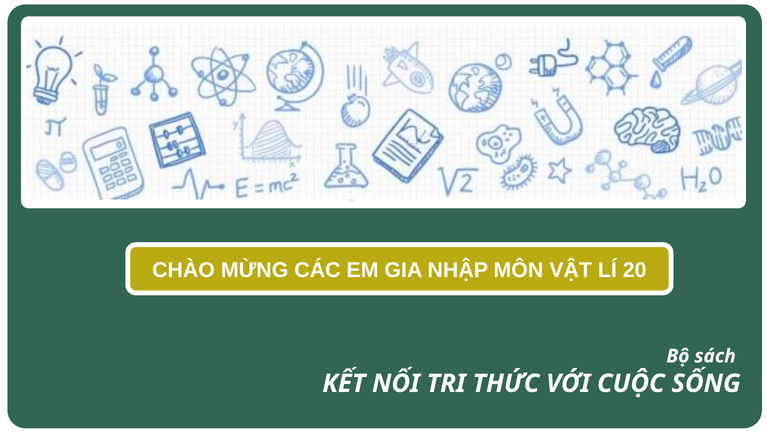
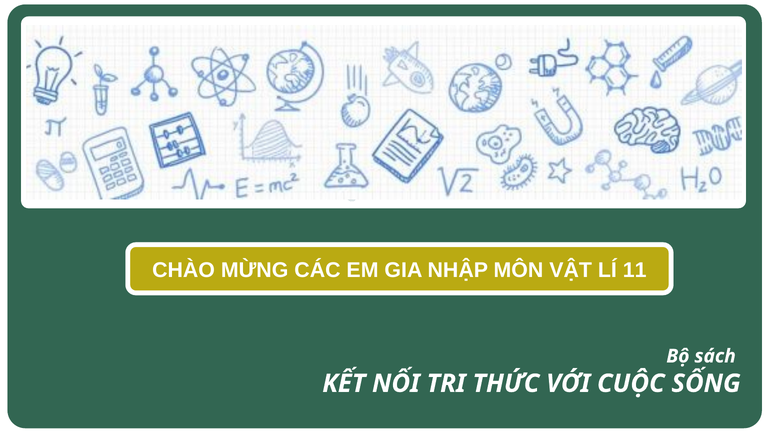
20: 20 -> 11
